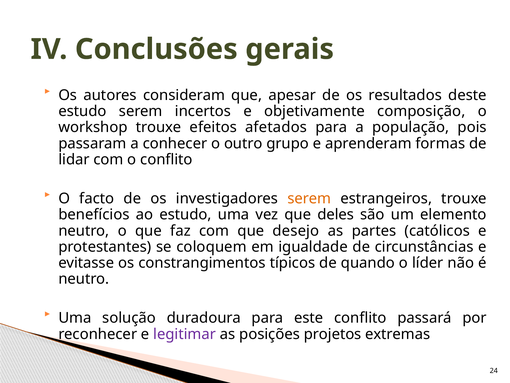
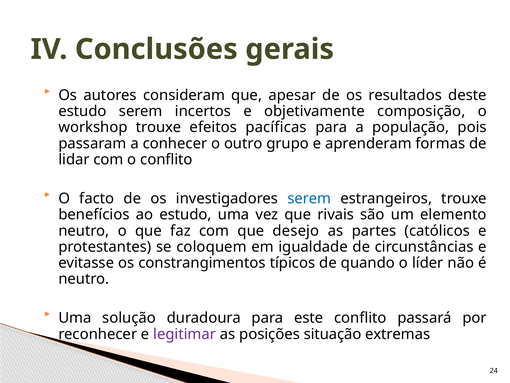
afetados: afetados -> pacíficas
serem at (309, 198) colour: orange -> blue
deles: deles -> rivais
projetos: projetos -> situação
